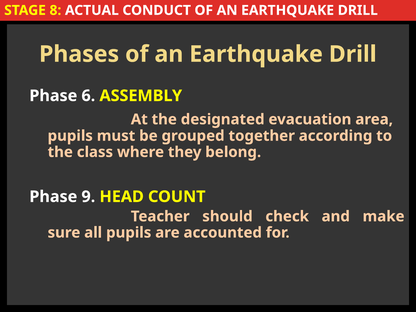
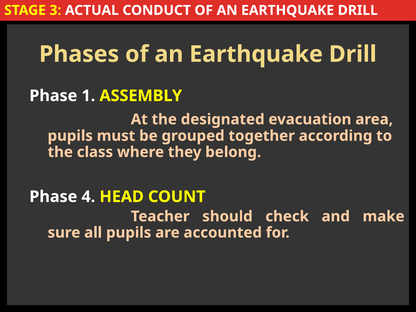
8: 8 -> 3
6: 6 -> 1
9: 9 -> 4
